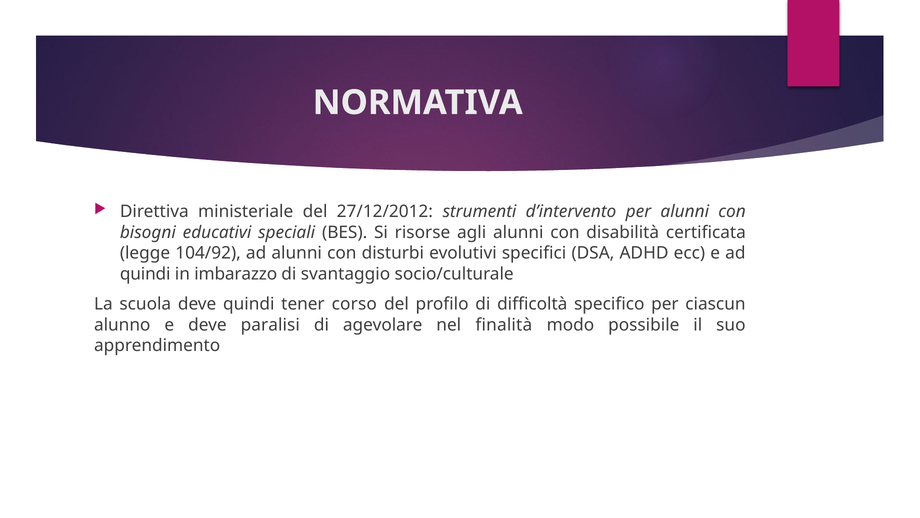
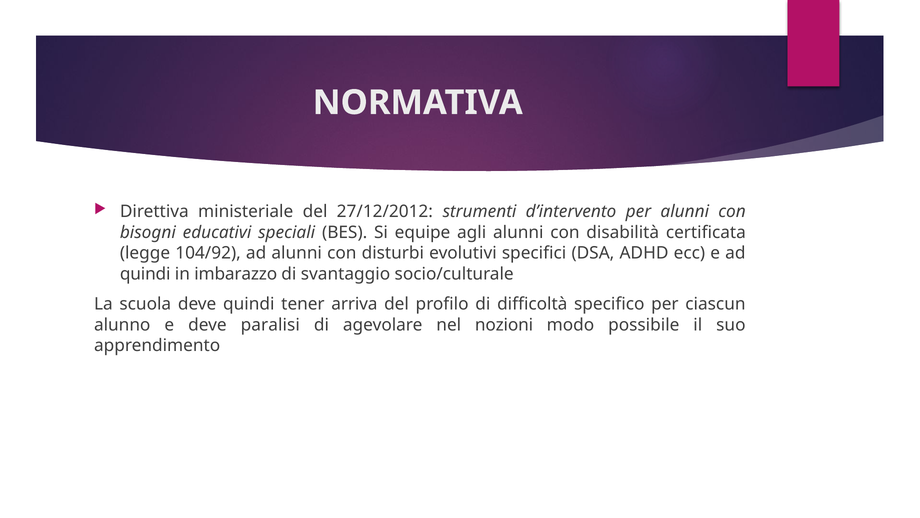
risorse: risorse -> equipe
corso: corso -> arriva
finalità: finalità -> nozioni
